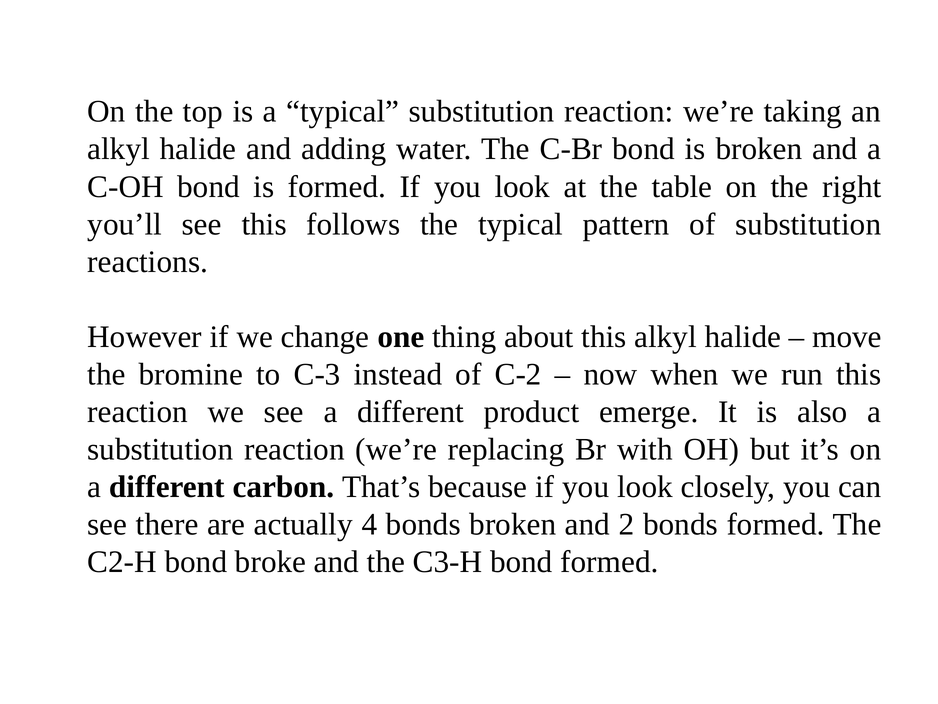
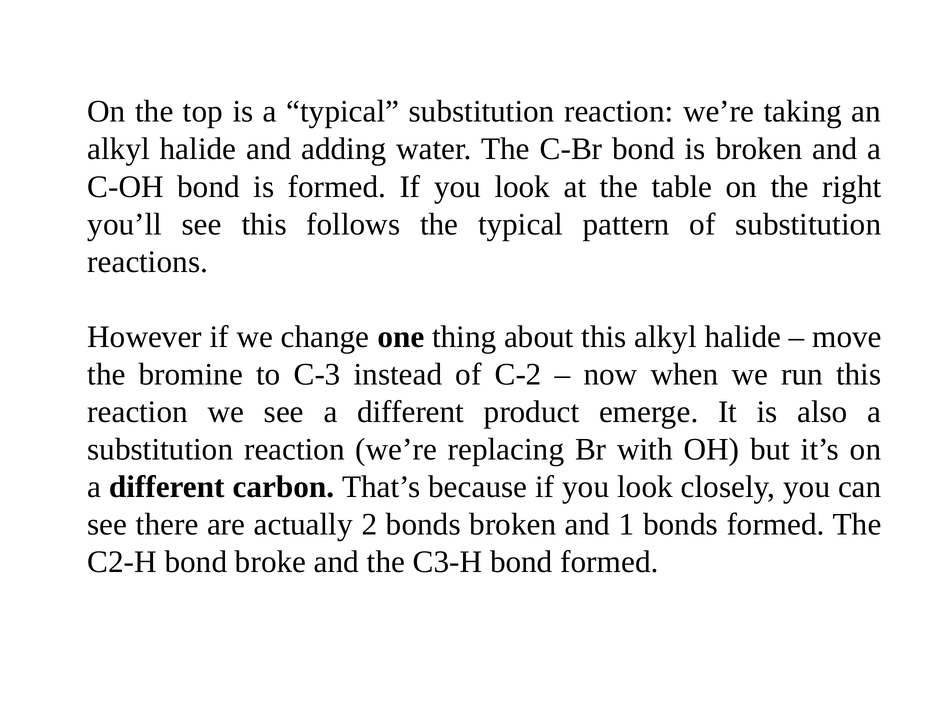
4: 4 -> 2
2: 2 -> 1
